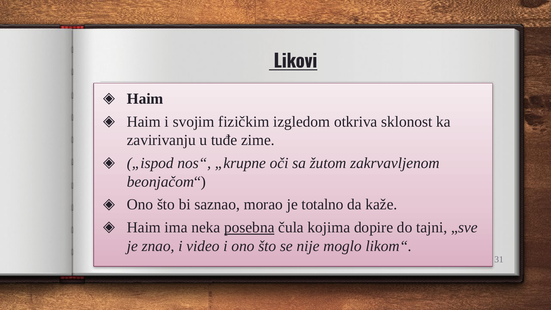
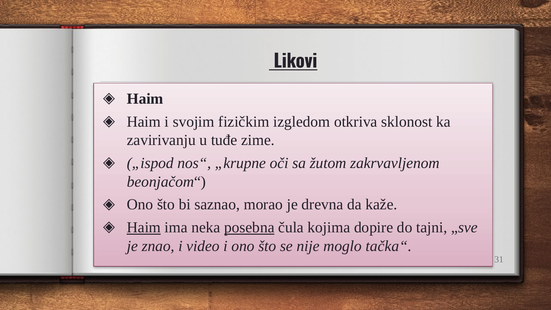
totalno: totalno -> drevna
Haim at (144, 228) underline: none -> present
likom“: likom“ -> tačka“
